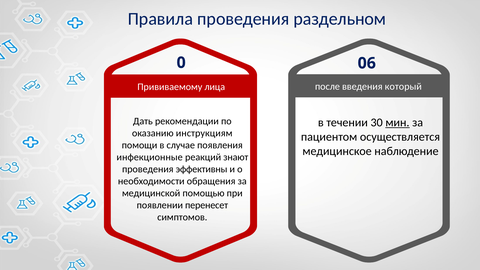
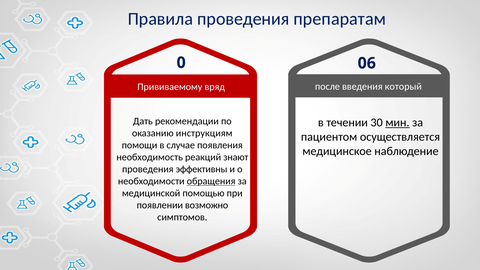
раздельном: раздельном -> препаратам
лица: лица -> вряд
инфекционные: инфекционные -> необходимость
обращения underline: none -> present
перенесет: перенесет -> возможно
